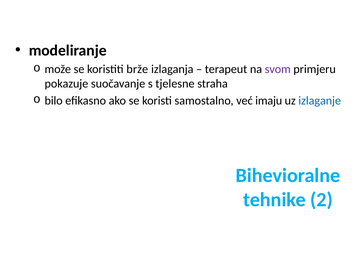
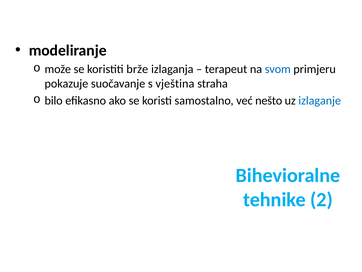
svom colour: purple -> blue
tjelesne: tjelesne -> vještina
imaju: imaju -> nešto
